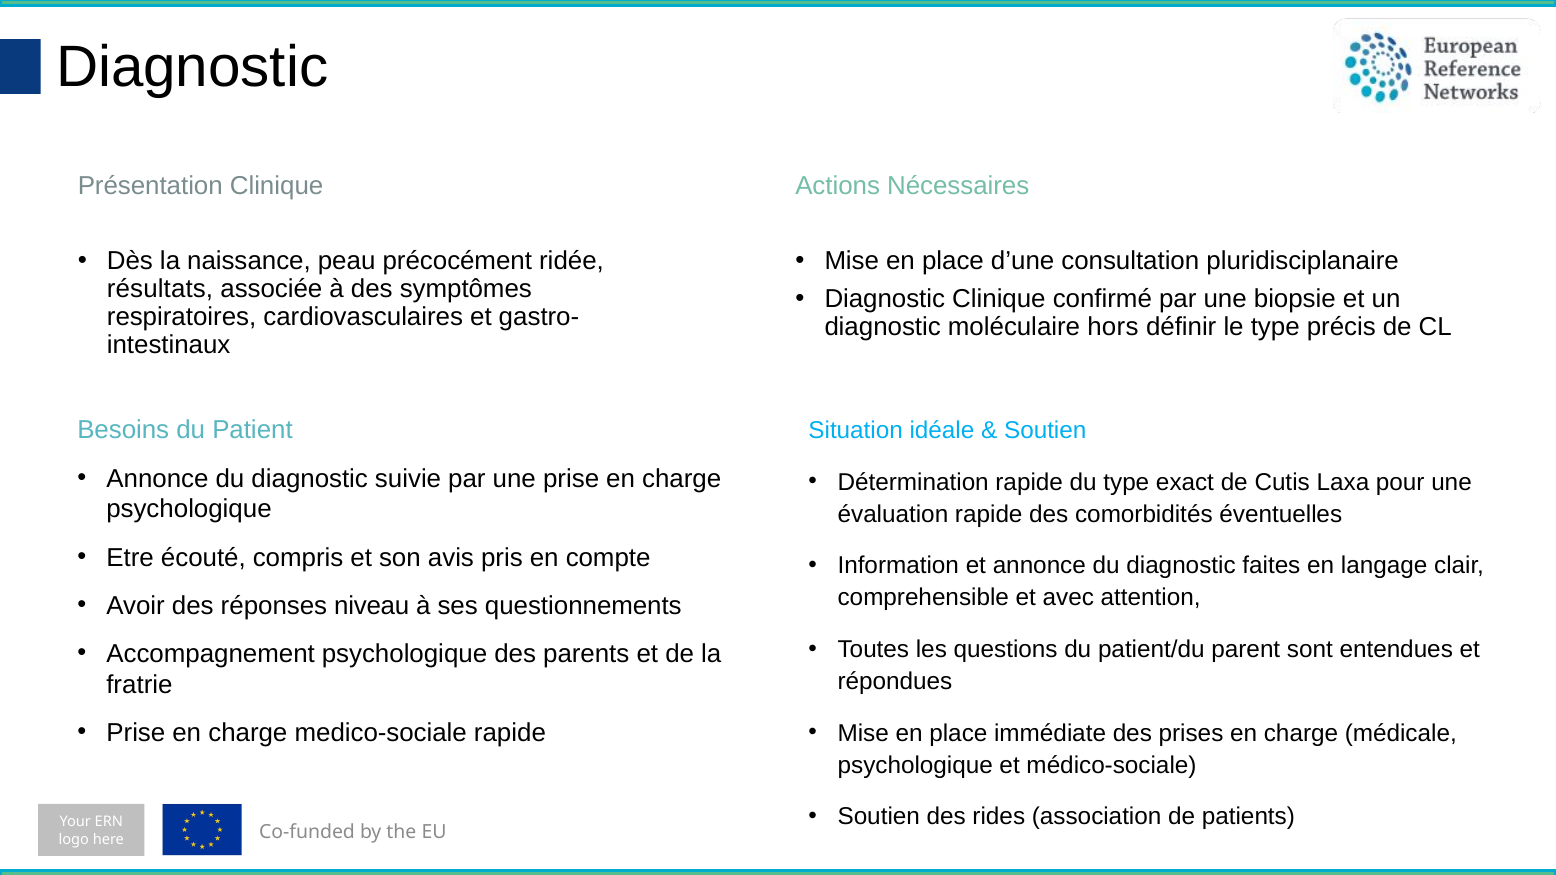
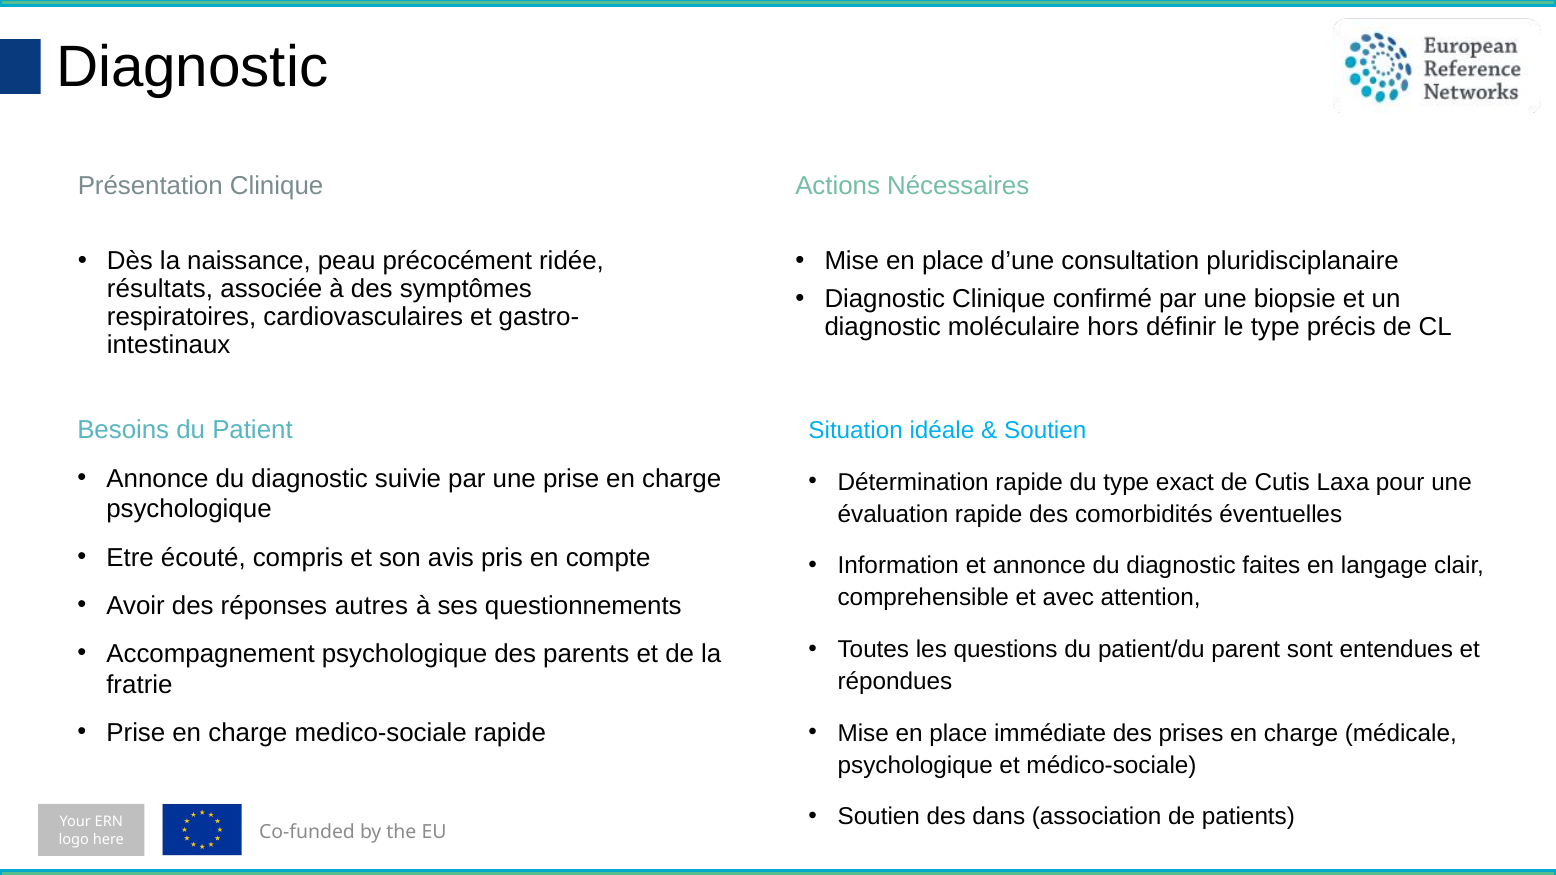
niveau: niveau -> autres
rides: rides -> dans
